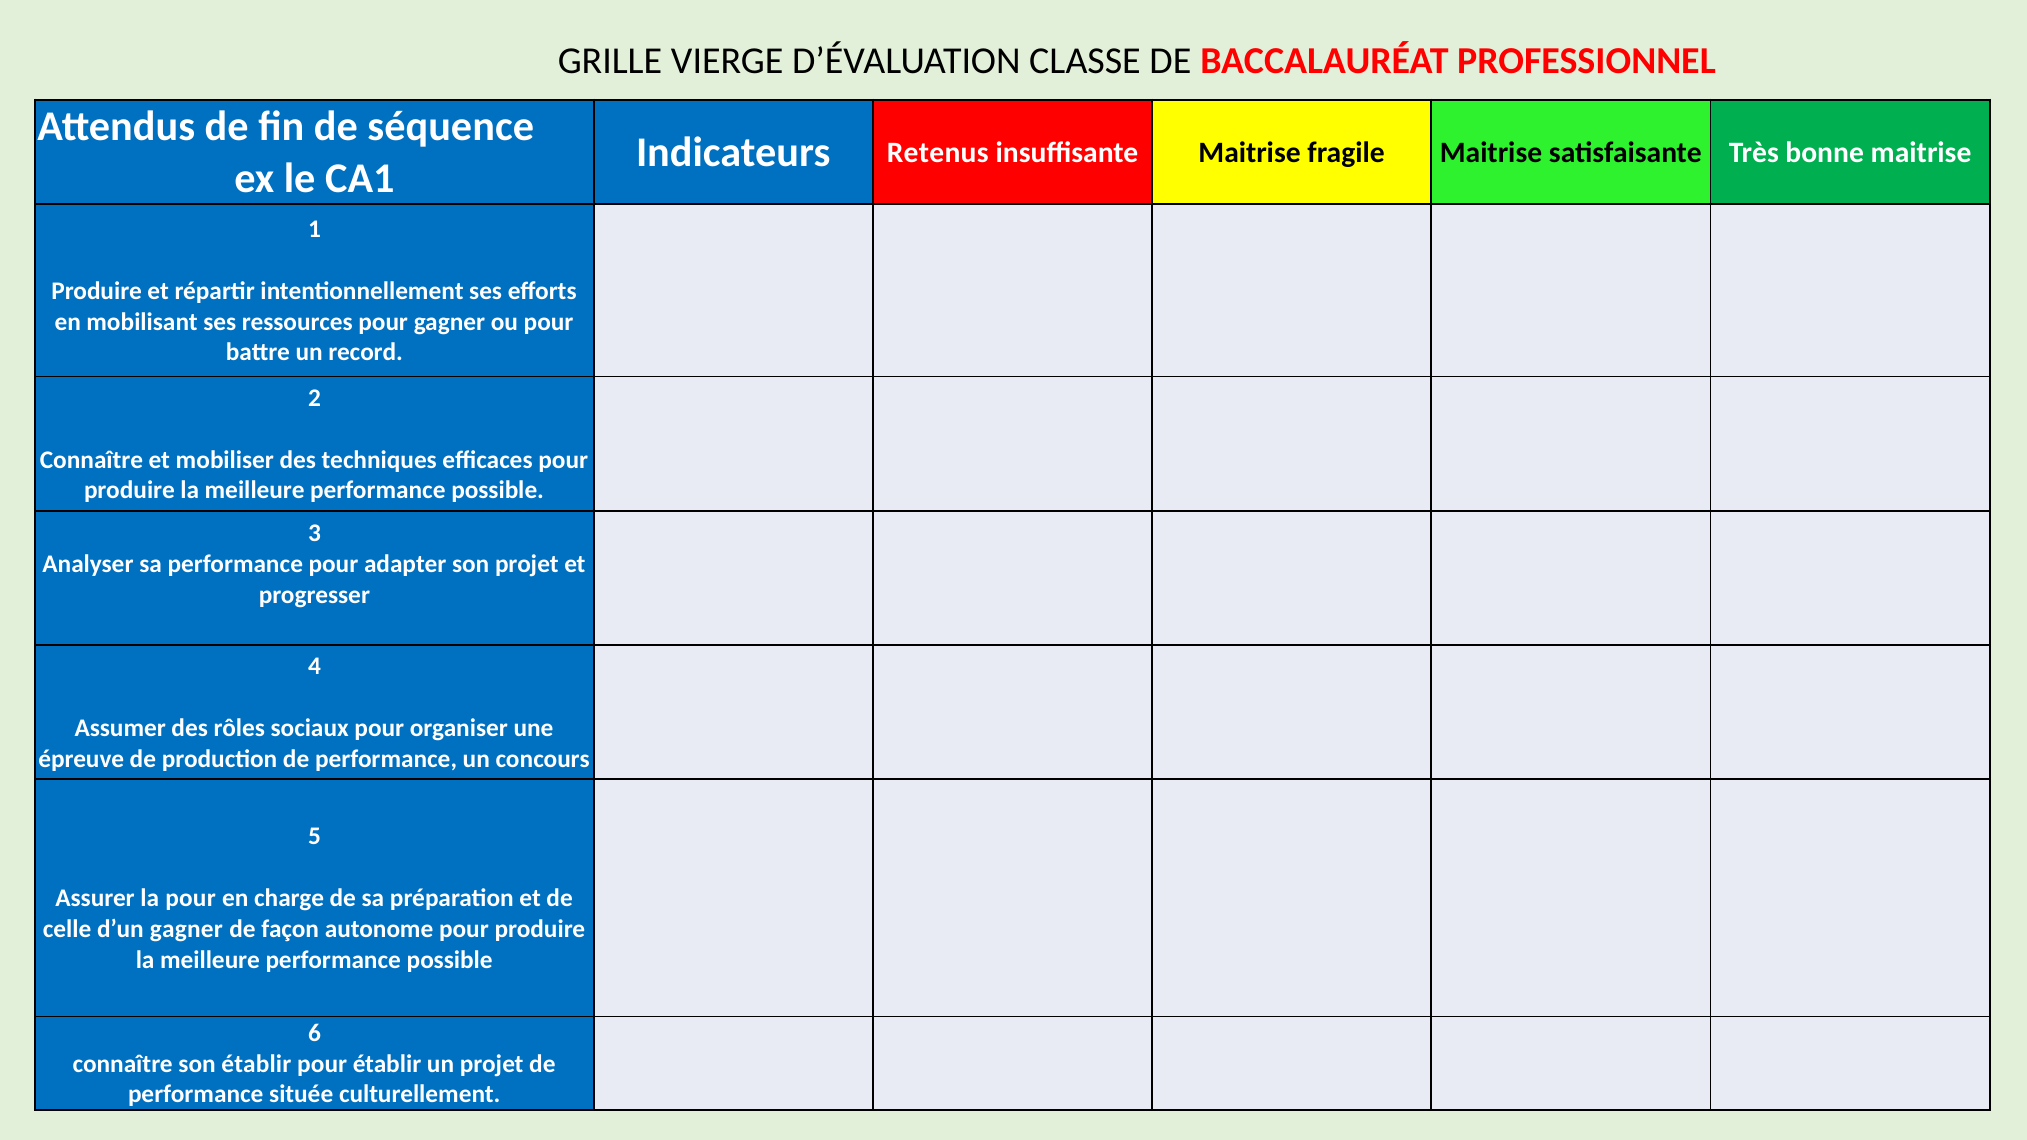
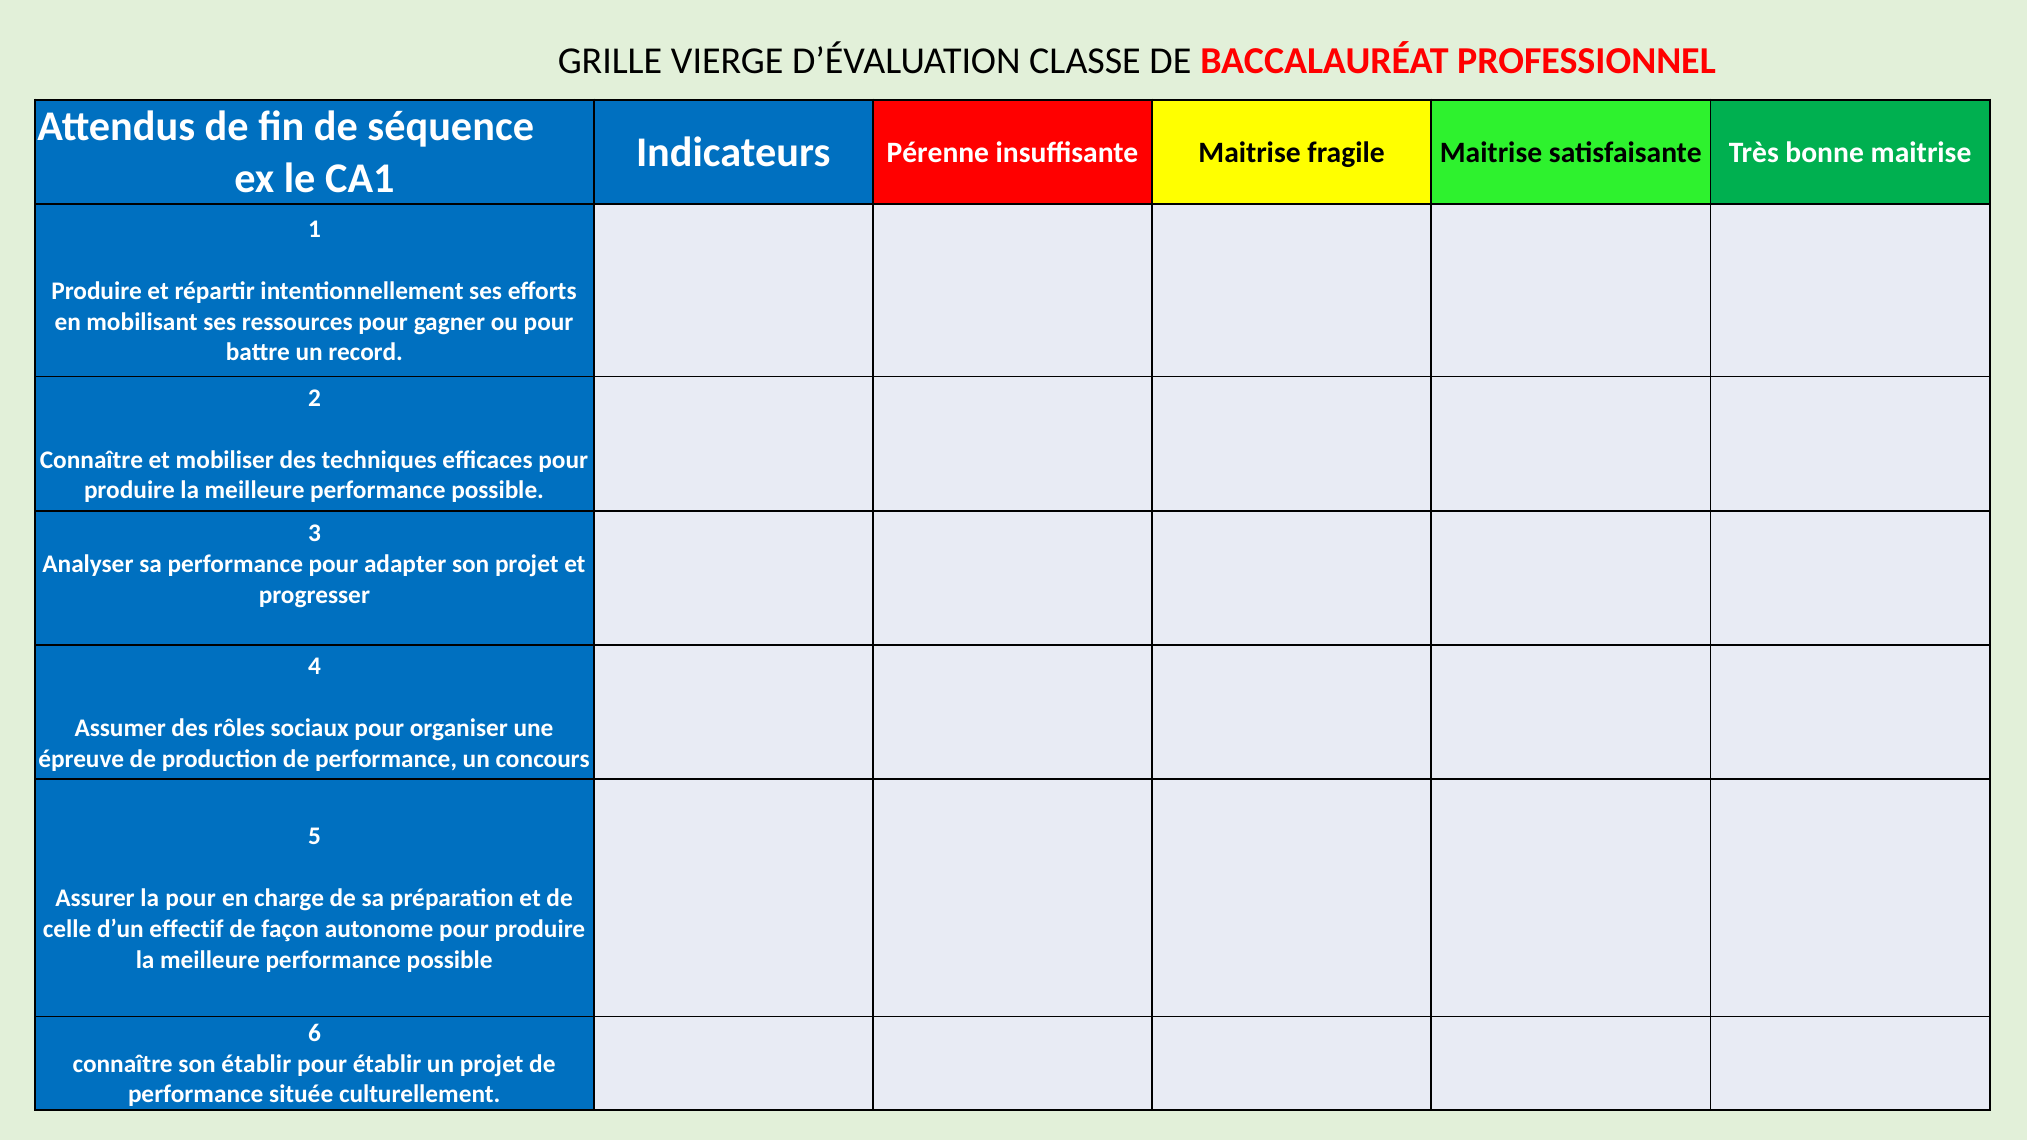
Retenus: Retenus -> Pérenne
d’un gagner: gagner -> effectif
